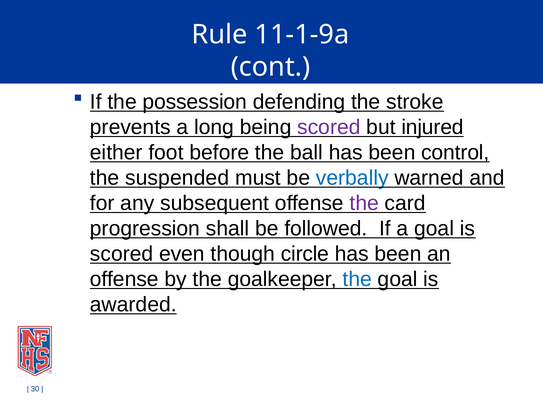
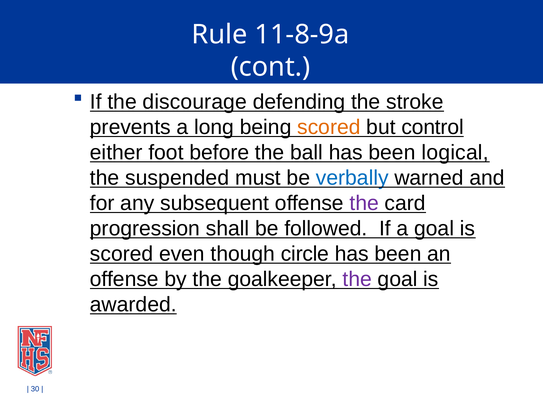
11-1-9a: 11-1-9a -> 11-8-9a
possession: possession -> discourage
scored at (329, 127) colour: purple -> orange
injured: injured -> control
control: control -> logical
the at (357, 279) colour: blue -> purple
